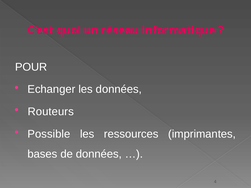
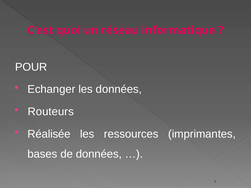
Possible: Possible -> Réalisée
